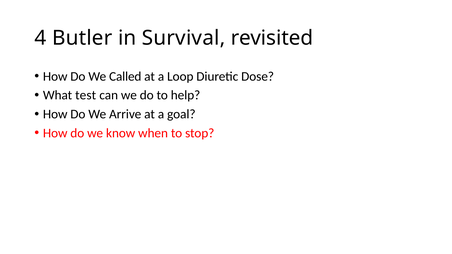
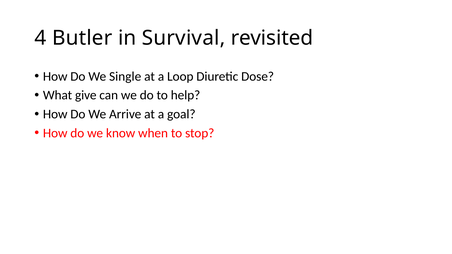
Called: Called -> Single
test: test -> give
